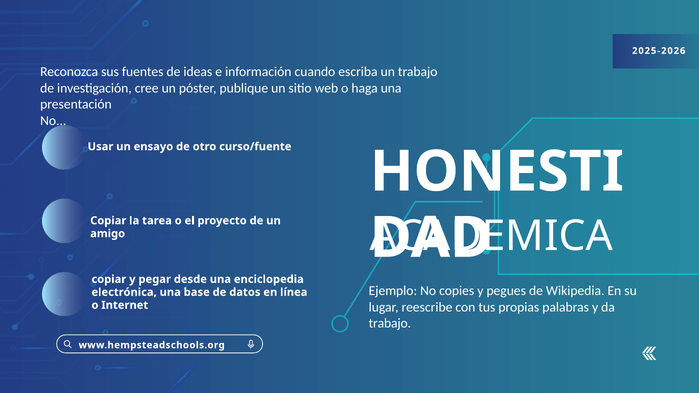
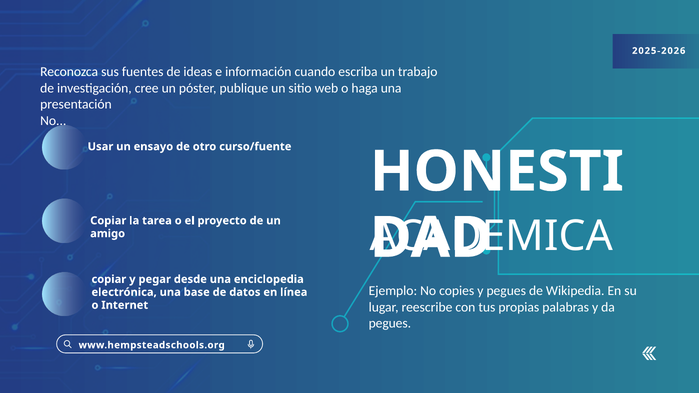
trabajo at (390, 324): trabajo -> pegues
